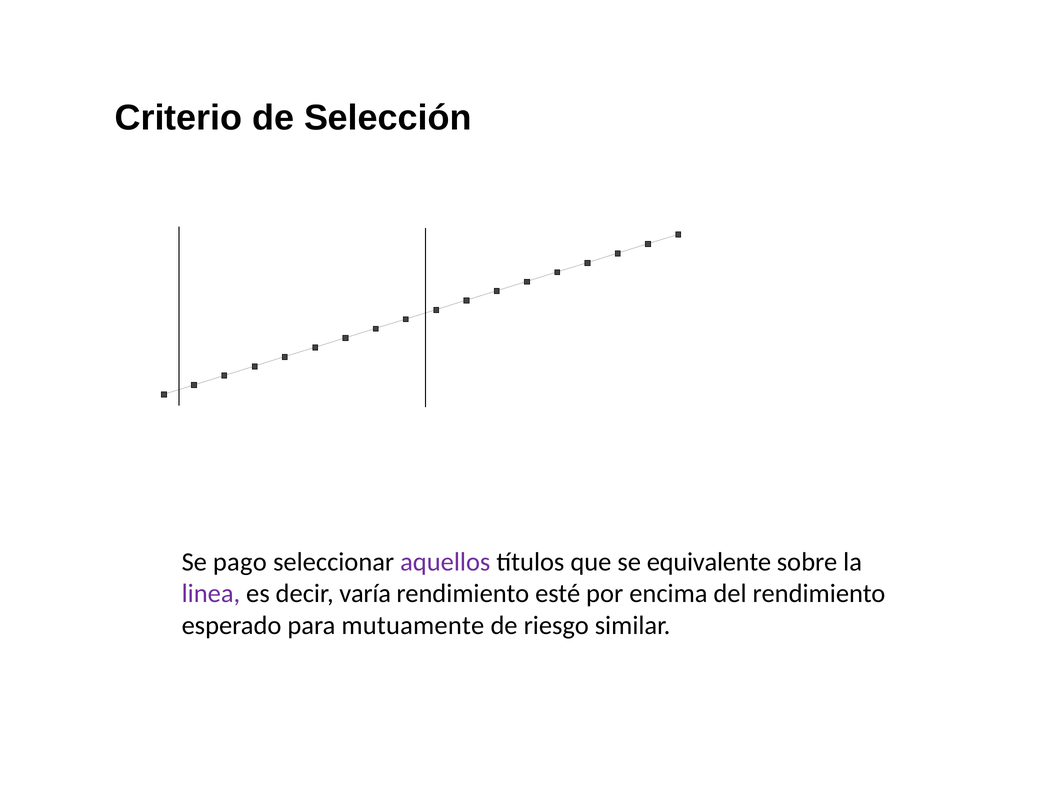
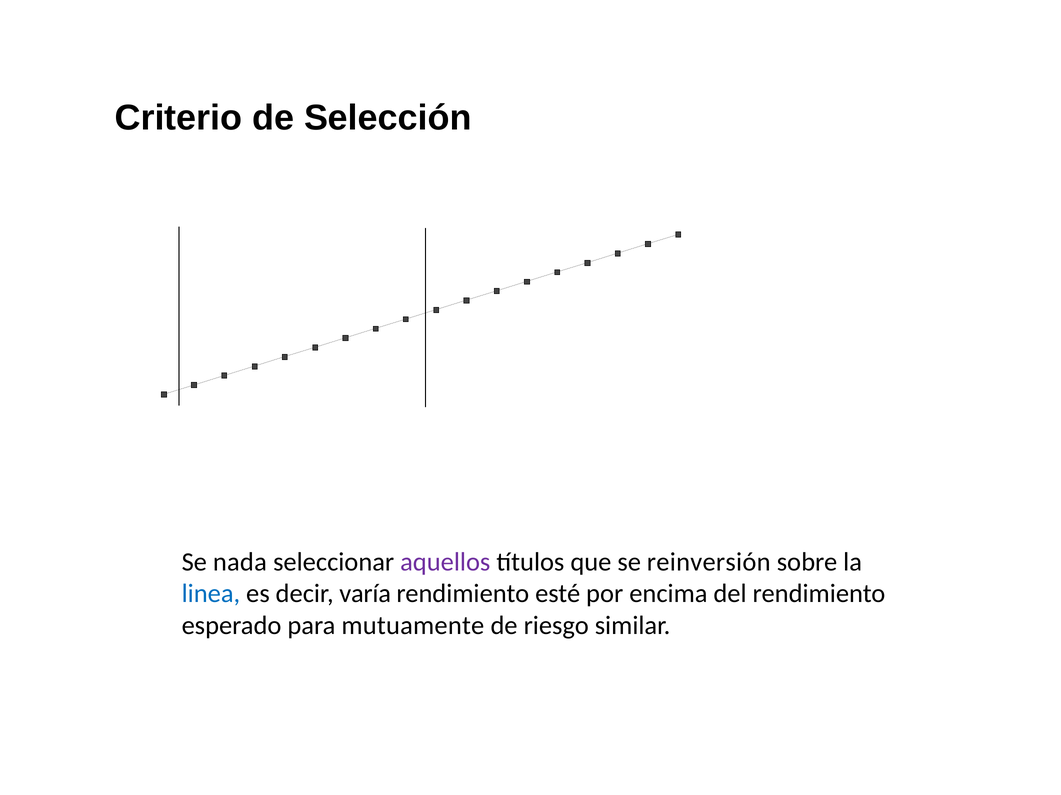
pago: pago -> nada
equivalente: equivalente -> reinversión
linea colour: purple -> blue
